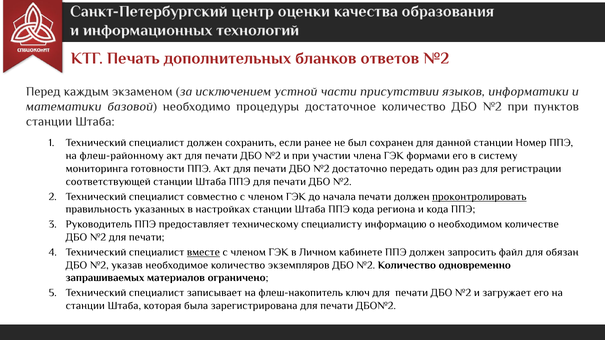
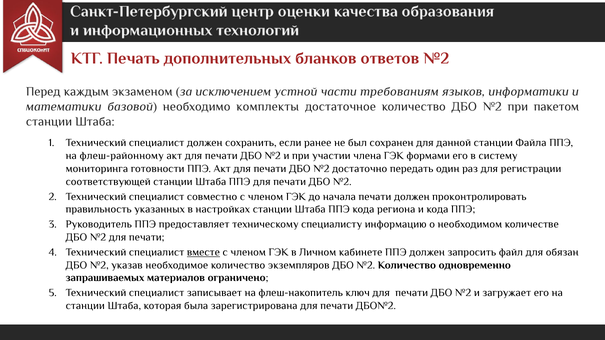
присутствии: присутствии -> требованиям
процедуры: процедуры -> комплекты
пунктов: пунктов -> пакетом
Номер: Номер -> Файла
проконтролировать underline: present -> none
